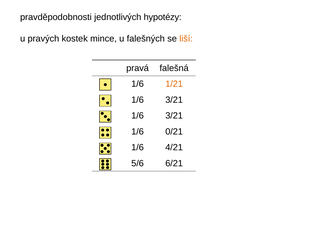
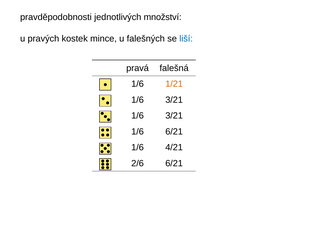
hypotézy: hypotézy -> množství
liší colour: orange -> blue
1/6 0/21: 0/21 -> 6/21
5/6: 5/6 -> 2/6
